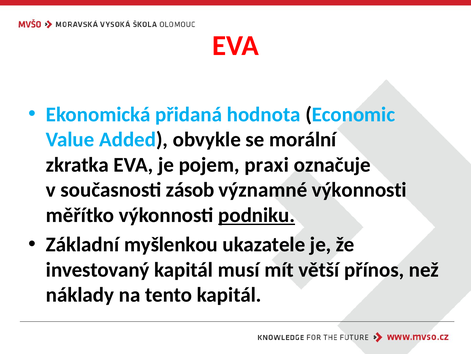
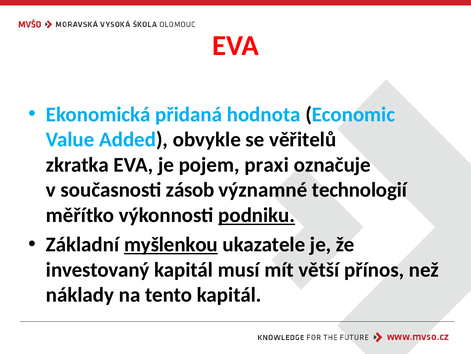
morální: morální -> věřitelů
významné výkonnosti: výkonnosti -> technologií
myšlenkou underline: none -> present
